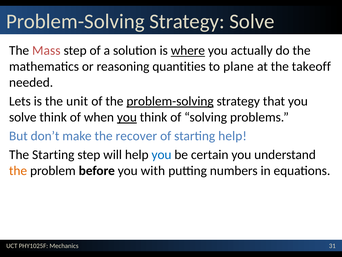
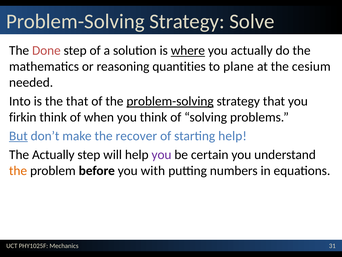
Mass: Mass -> Done
takeoff: takeoff -> cesium
Lets: Lets -> Into
the unit: unit -> that
solve at (23, 117): solve -> firkin
you at (127, 117) underline: present -> none
But underline: none -> present
The Starting: Starting -> Actually
you at (161, 154) colour: blue -> purple
